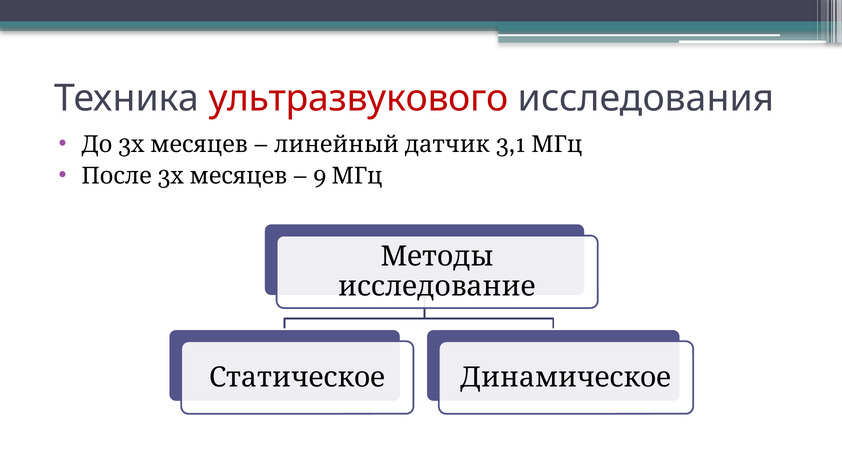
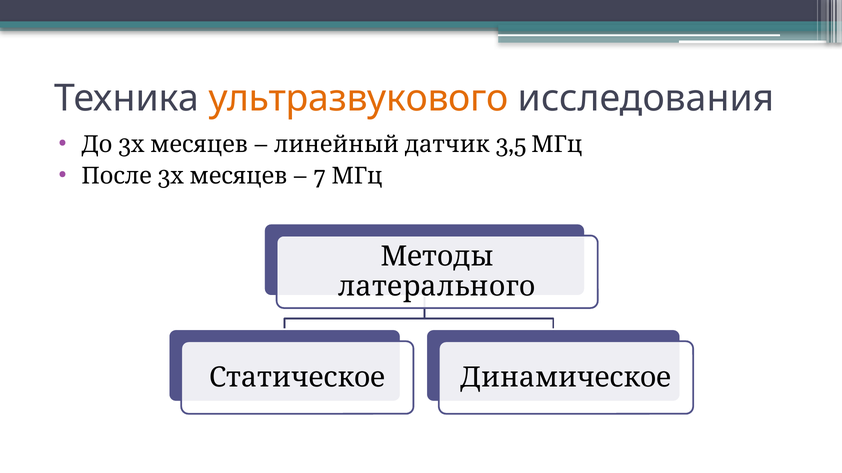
ультразвукового colour: red -> orange
3,1: 3,1 -> 3,5
9: 9 -> 7
исследование: исследование -> латерального
